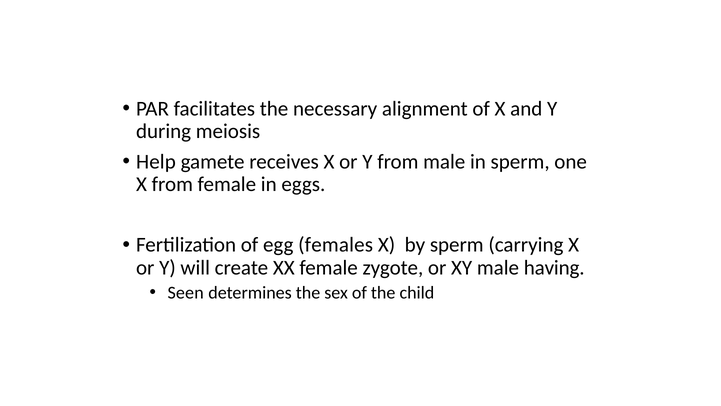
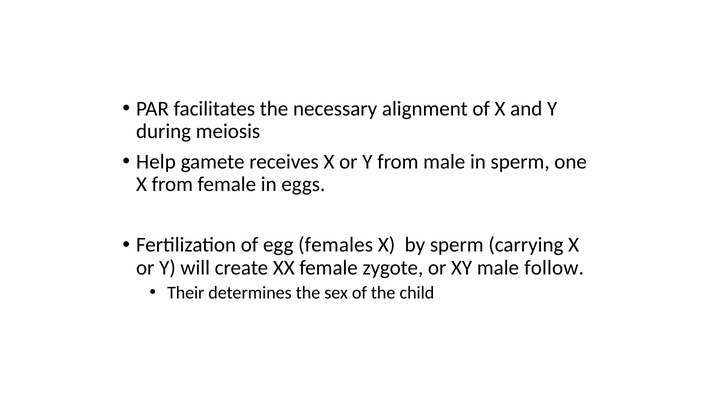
having: having -> follow
Seen: Seen -> Their
